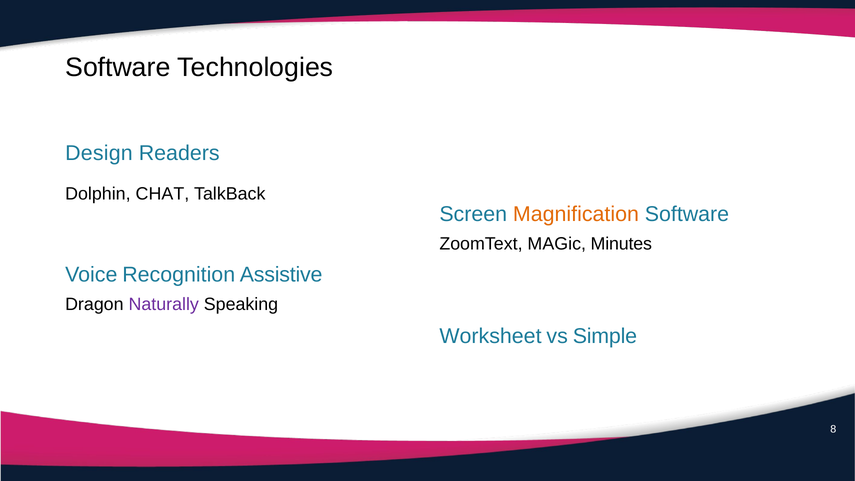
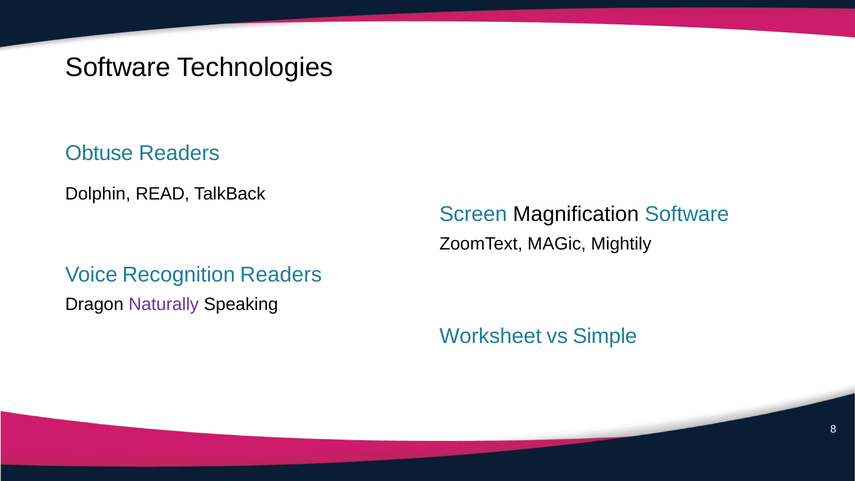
Design: Design -> Obtuse
CHAT: CHAT -> READ
Magnification colour: orange -> black
Minutes: Minutes -> Mightily
Recognition Assistive: Assistive -> Readers
